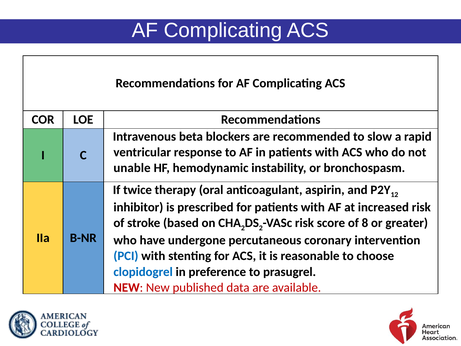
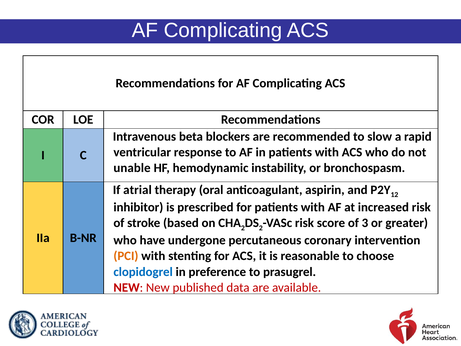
twice: twice -> atrial
8: 8 -> 3
PCI colour: blue -> orange
